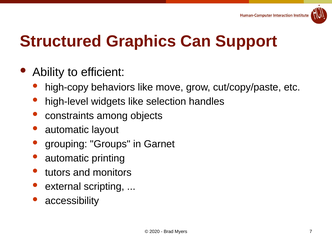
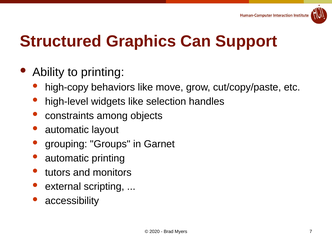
to efficient: efficient -> printing
